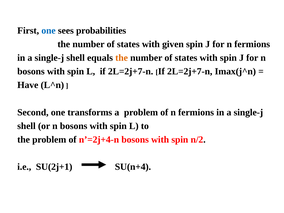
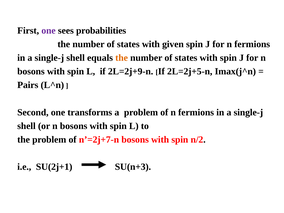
one at (49, 31) colour: blue -> purple
L if 2L=2j+7-n: 2L=2j+7-n -> 2L=2j+9-n
2L=2j+7-n at (190, 71): 2L=2j+7-n -> 2L=2j+5-n
Have: Have -> Pairs
n’=2j+4-n: n’=2j+4-n -> n’=2j+7-n
SU(n+4: SU(n+4 -> SU(n+3
